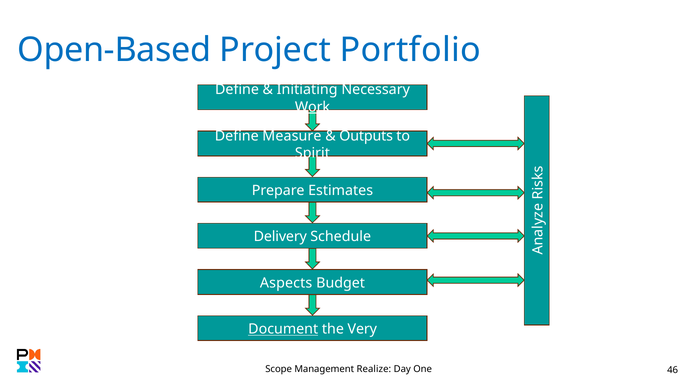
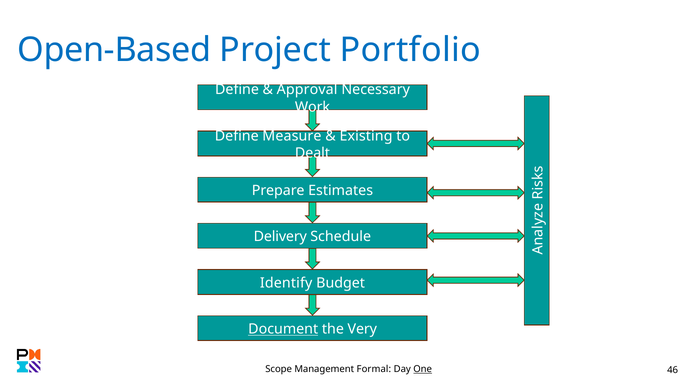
Initiating: Initiating -> Approval
Work underline: present -> none
Outputs: Outputs -> Existing
Spirit: Spirit -> Dealt
Aspects: Aspects -> Identify
Realize: Realize -> Formal
One underline: none -> present
